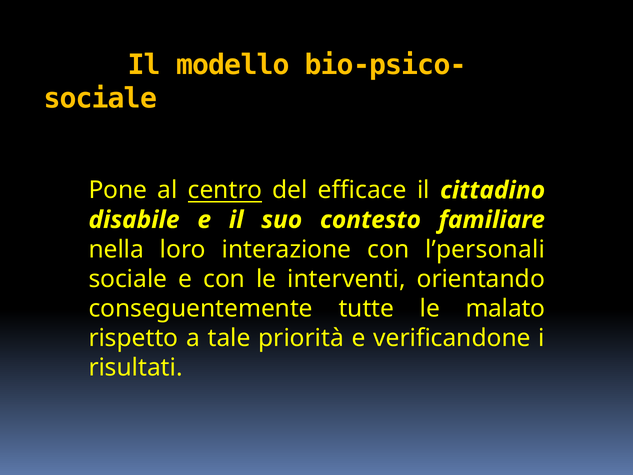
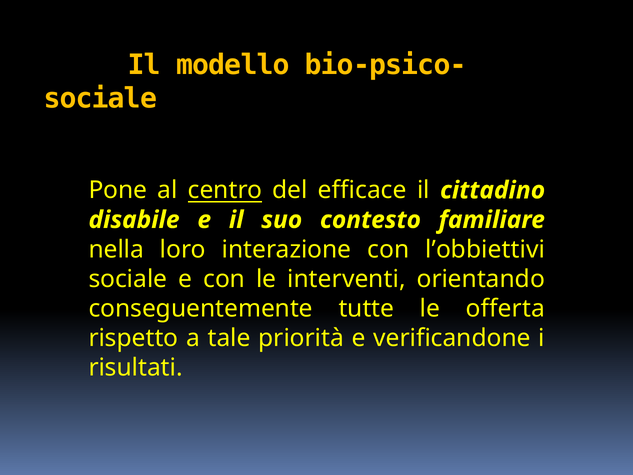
l’personali: l’personali -> l’obbiettivi
malato: malato -> offerta
